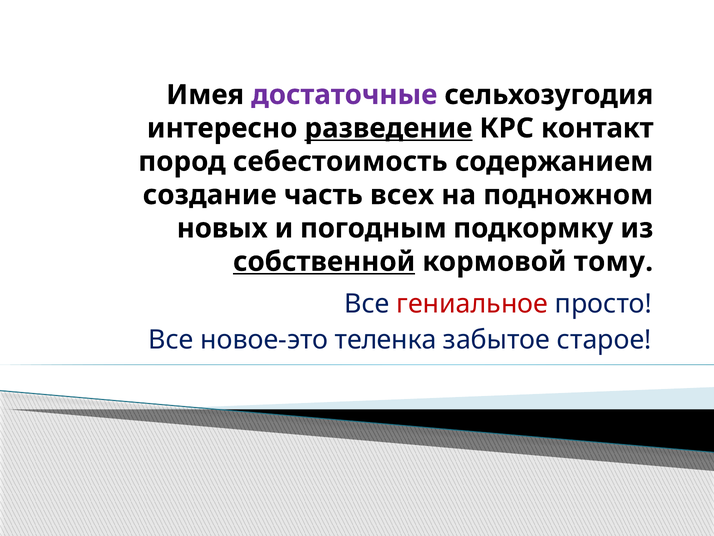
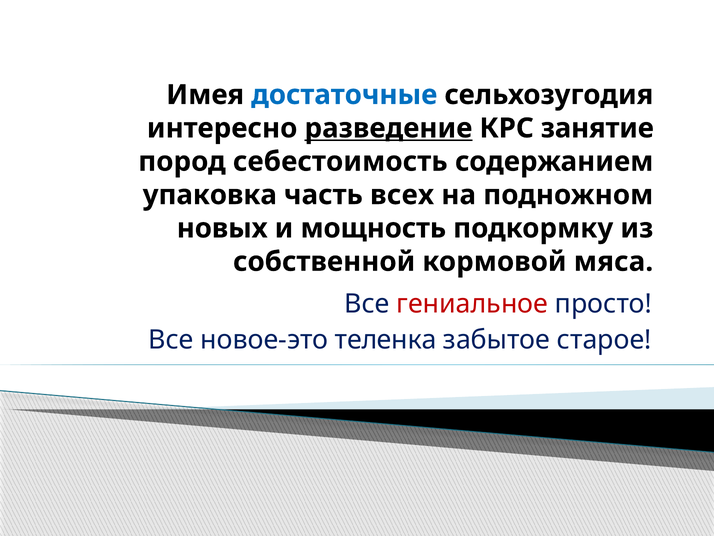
достаточные colour: purple -> blue
контакт: контакт -> занятие
создание: создание -> упаковка
погодным: погодным -> мощность
собственной underline: present -> none
тому: тому -> мяса
